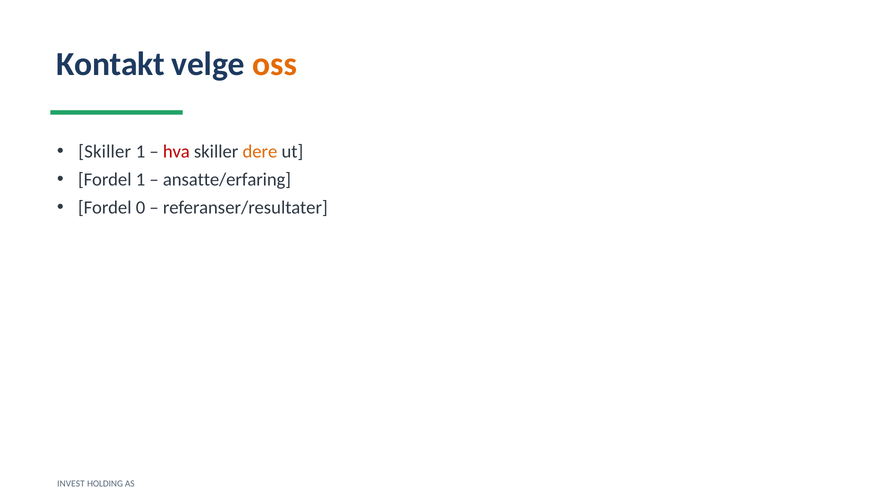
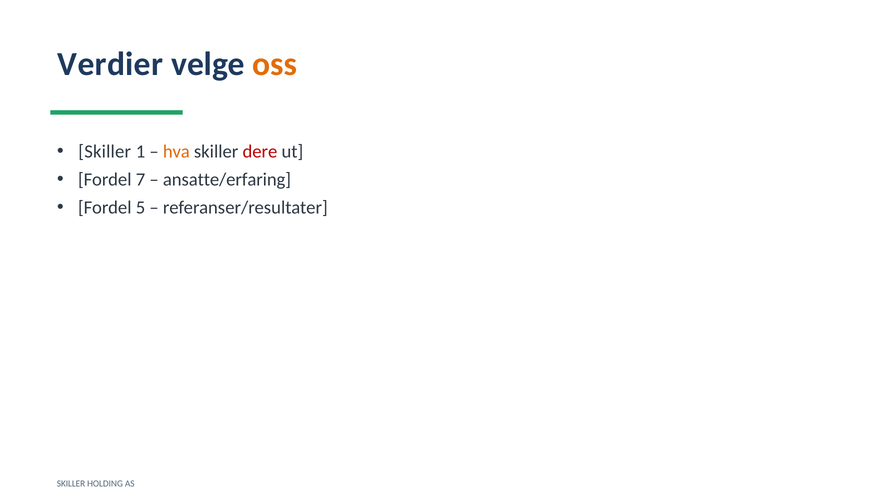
Kontakt: Kontakt -> Verdier
hva colour: red -> orange
dere colour: orange -> red
Fordel 1: 1 -> 7
0: 0 -> 5
INVEST at (71, 484): INVEST -> SKILLER
